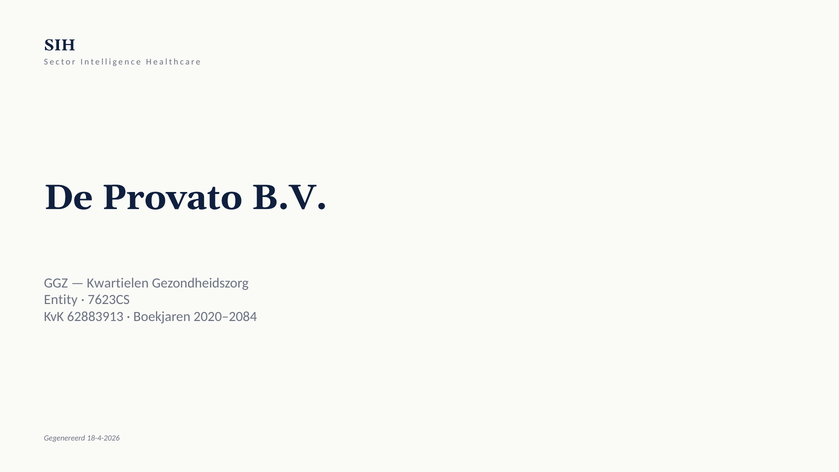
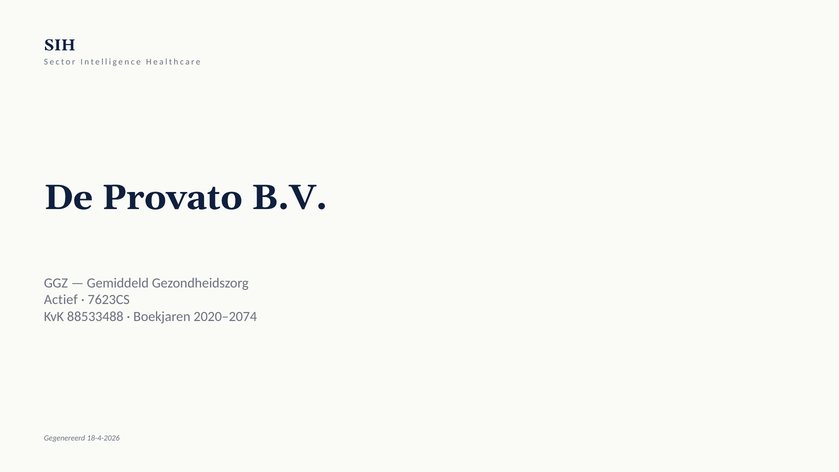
Kwartielen: Kwartielen -> Gemiddeld
Entity: Entity -> Actief
62883913: 62883913 -> 88533488
2020–2084: 2020–2084 -> 2020–2074
